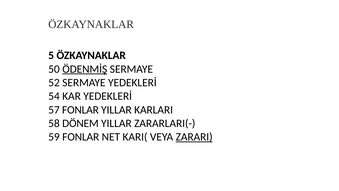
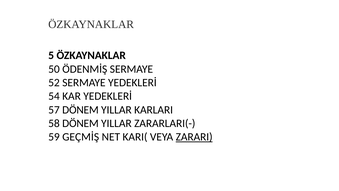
ÖDENMİŞ underline: present -> none
57 FONLAR: FONLAR -> DÖNEM
59 FONLAR: FONLAR -> GEÇMİŞ
